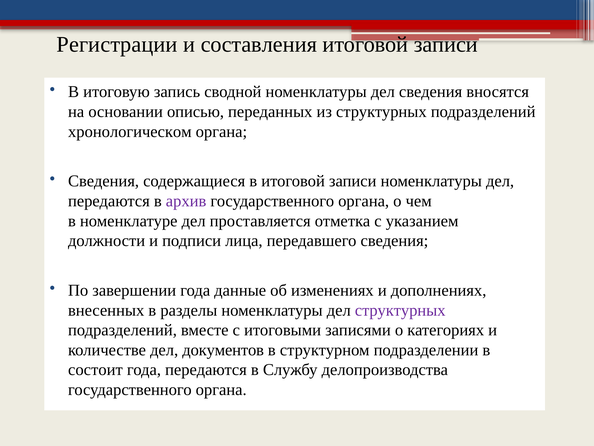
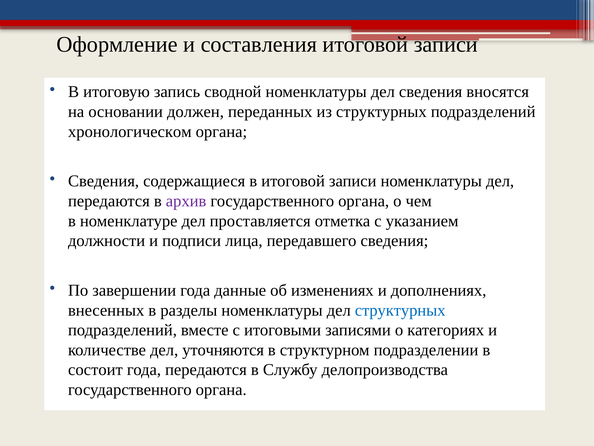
Регистрации: Регистрации -> Оформление
описью: описью -> должен
структурных at (400, 310) colour: purple -> blue
документов: документов -> уточняются
